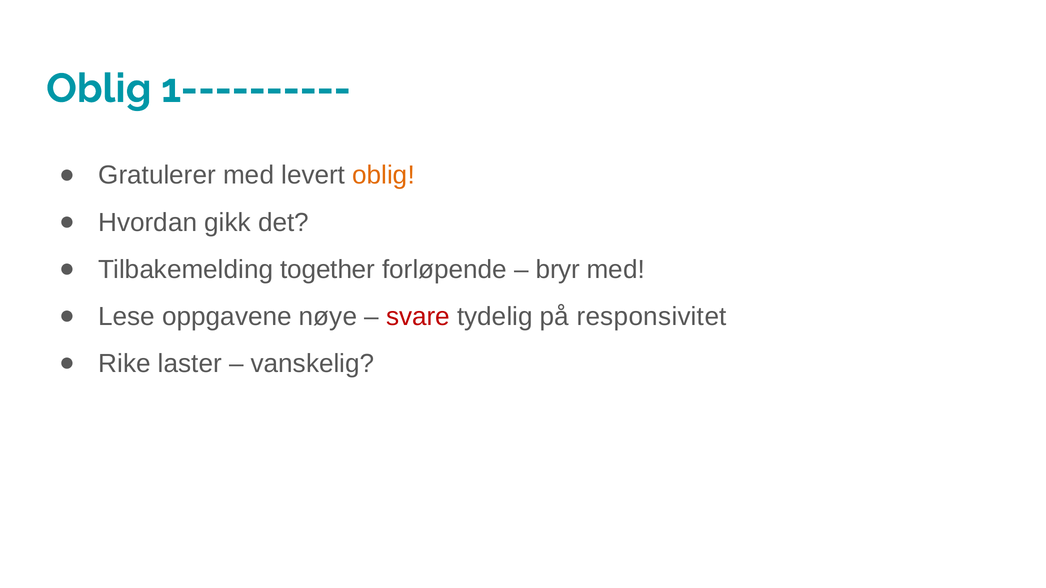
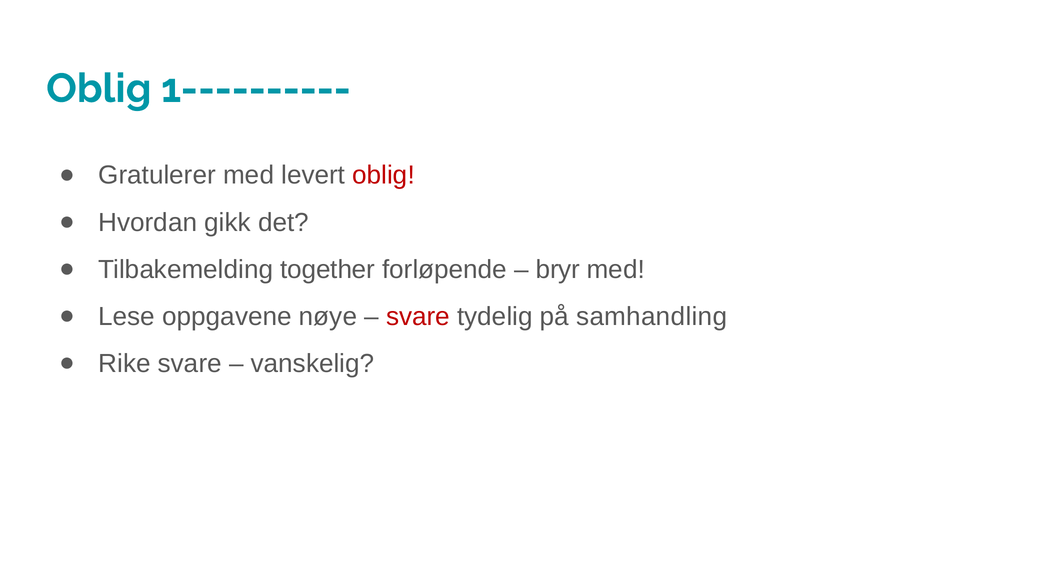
oblig at (384, 175) colour: orange -> red
responsivitet: responsivitet -> samhandling
Rike laster: laster -> svare
